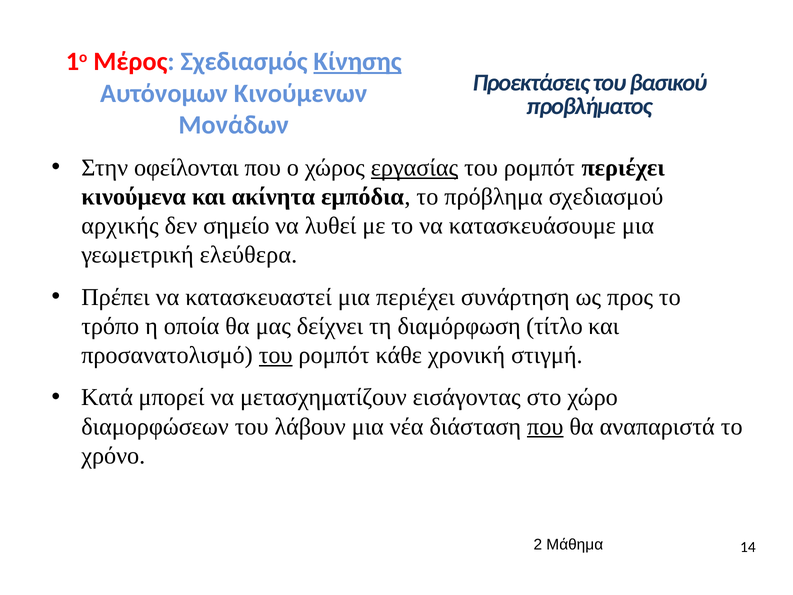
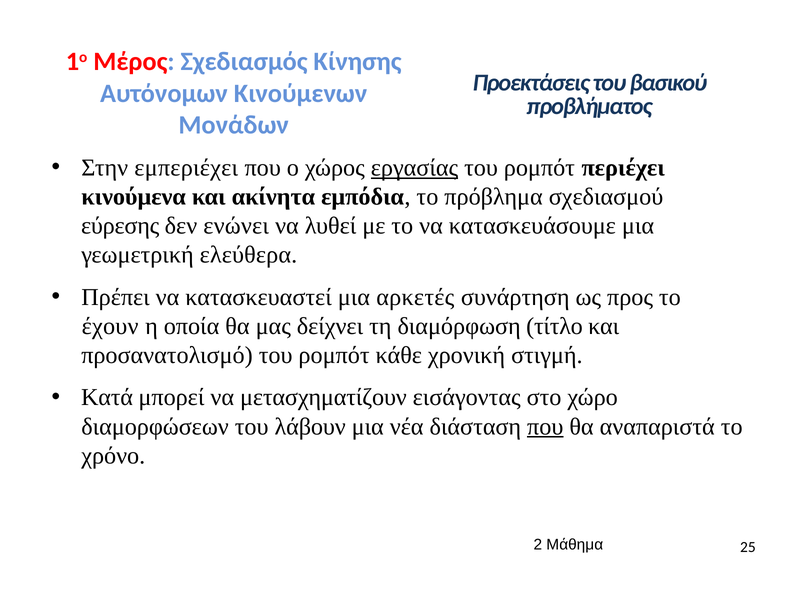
Κίνησης underline: present -> none
οφείλονται: οφείλονται -> εμπεριέχει
αρχικής: αρχικής -> εύρεσης
σημείο: σημείο -> ενώνει
μια περιέχει: περιέχει -> αρκετές
τρόπο: τρόπο -> έχουν
του at (276, 355) underline: present -> none
14: 14 -> 25
